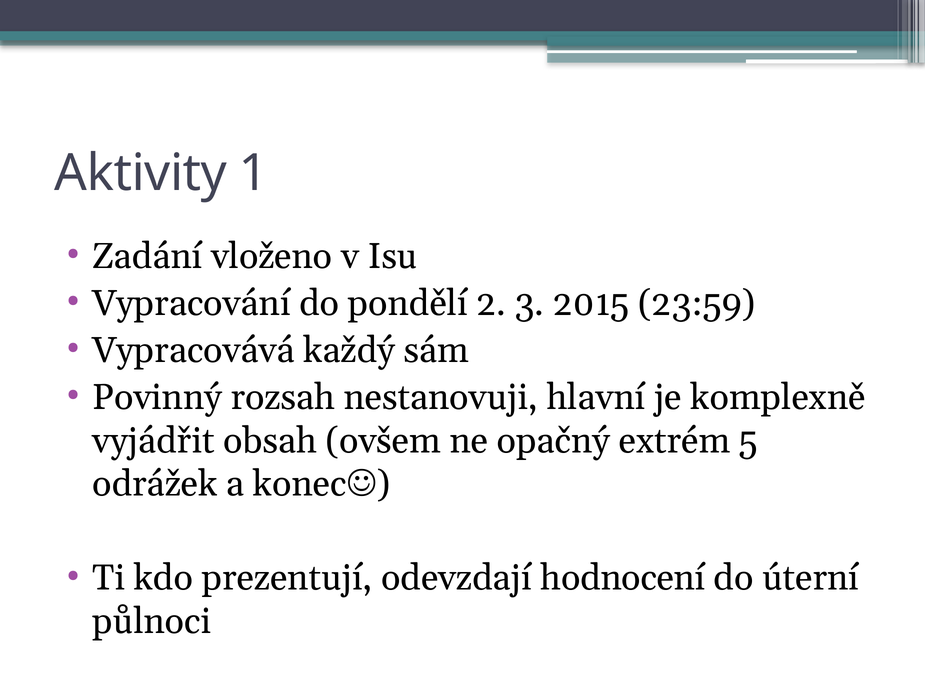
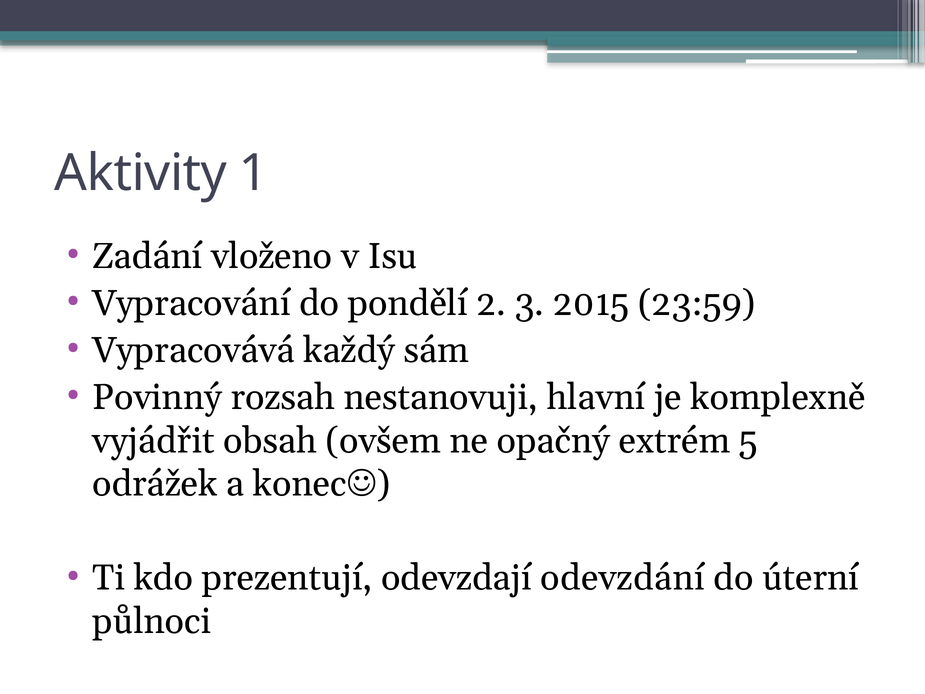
hodnocení: hodnocení -> odevzdání
